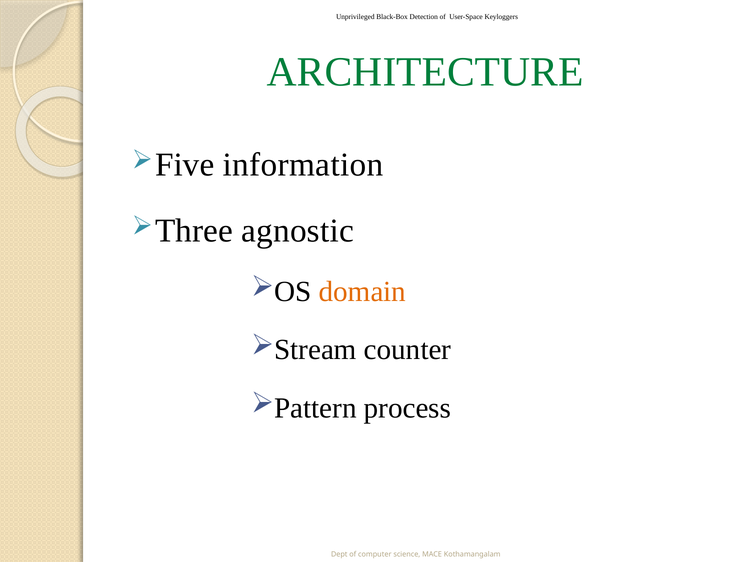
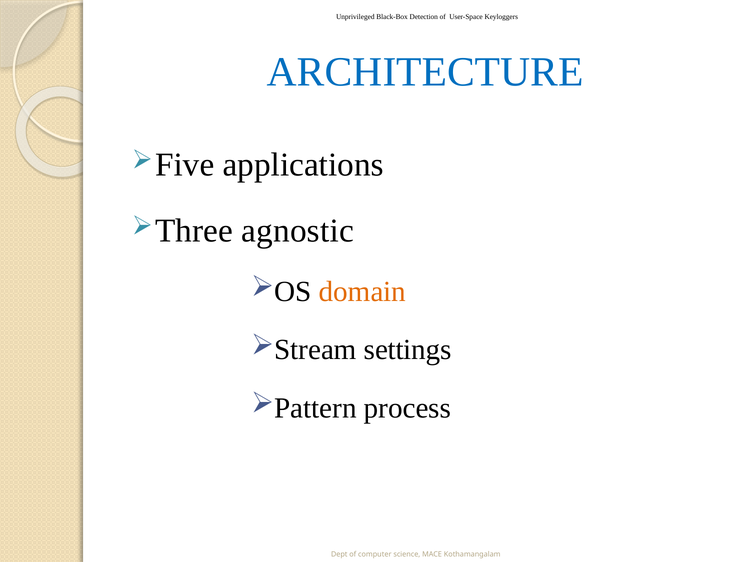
ARCHITECTURE colour: green -> blue
information: information -> applications
counter: counter -> settings
